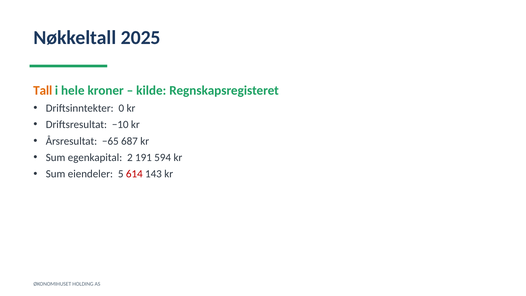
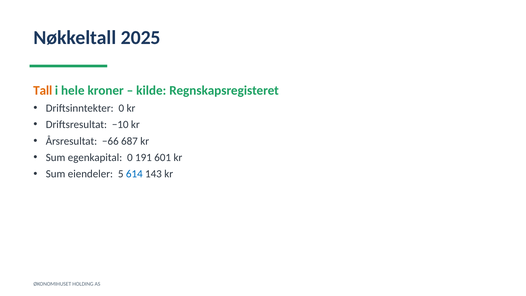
−65: −65 -> −66
egenkapital 2: 2 -> 0
594: 594 -> 601
614 colour: red -> blue
